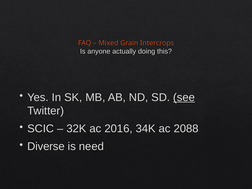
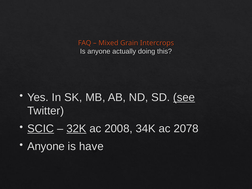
SCIC underline: none -> present
32K underline: none -> present
2016: 2016 -> 2008
2088: 2088 -> 2078
Diverse at (46, 146): Diverse -> Anyone
need: need -> have
